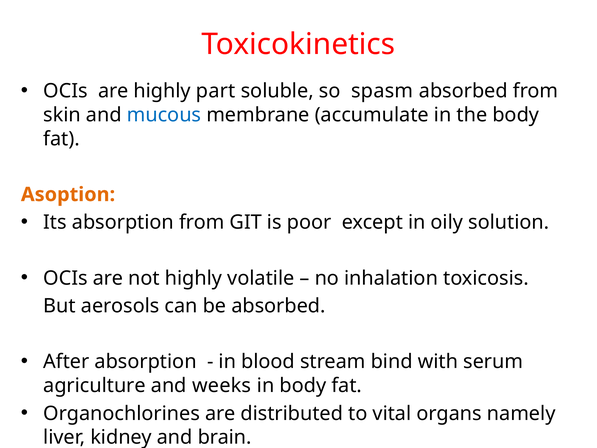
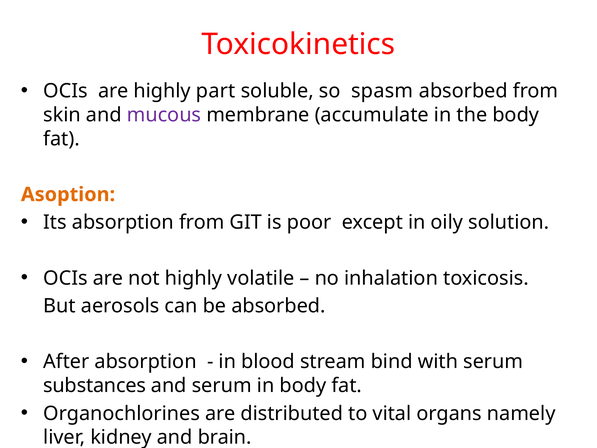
mucous colour: blue -> purple
agriculture: agriculture -> substances
and weeks: weeks -> serum
